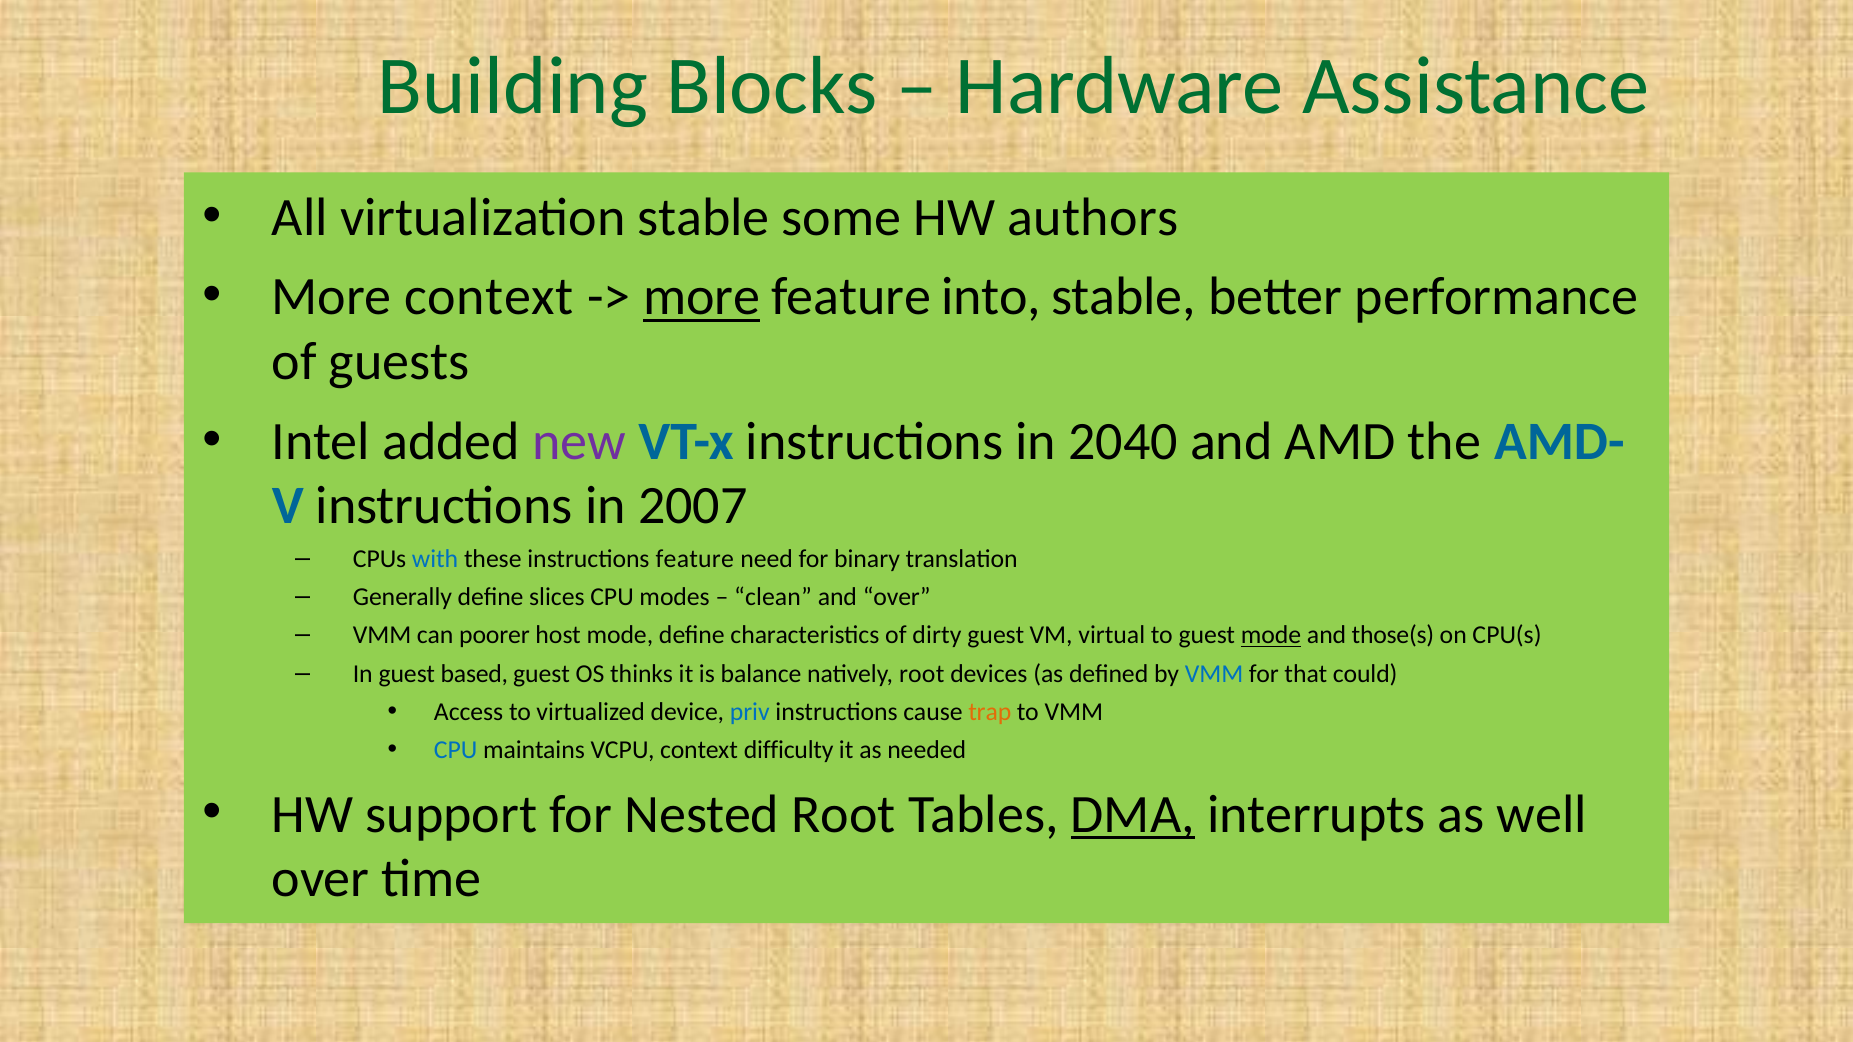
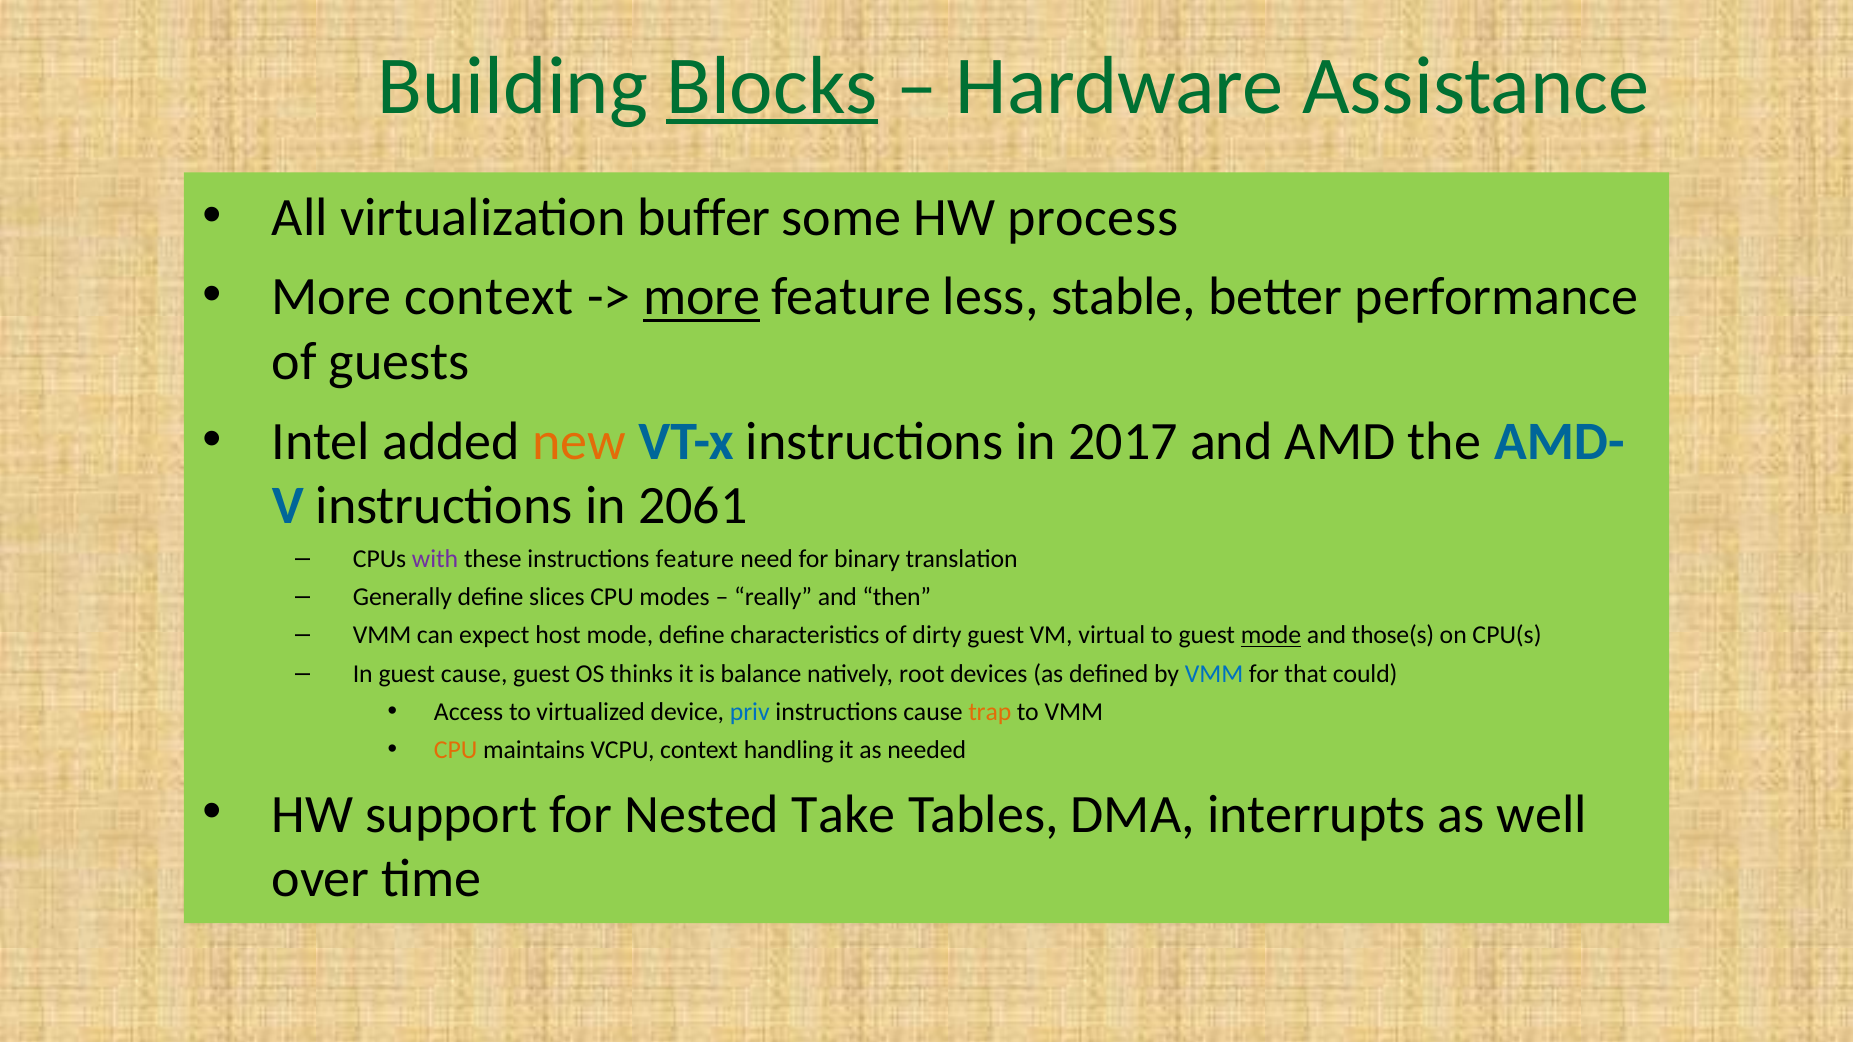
Blocks underline: none -> present
virtualization stable: stable -> buffer
authors: authors -> process
into: into -> less
new colour: purple -> orange
2040: 2040 -> 2017
2007: 2007 -> 2061
with colour: blue -> purple
clean: clean -> really
and over: over -> then
poorer: poorer -> expect
guest based: based -> cause
CPU at (456, 750) colour: blue -> orange
difficulty: difficulty -> handling
Nested Root: Root -> Take
DMA underline: present -> none
